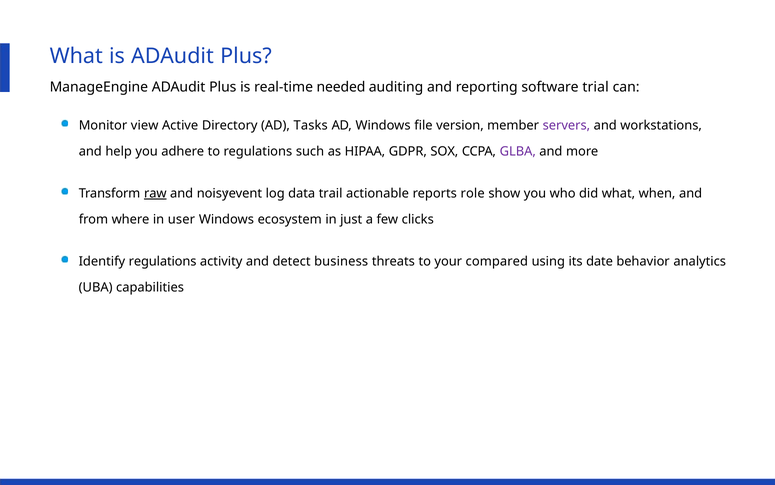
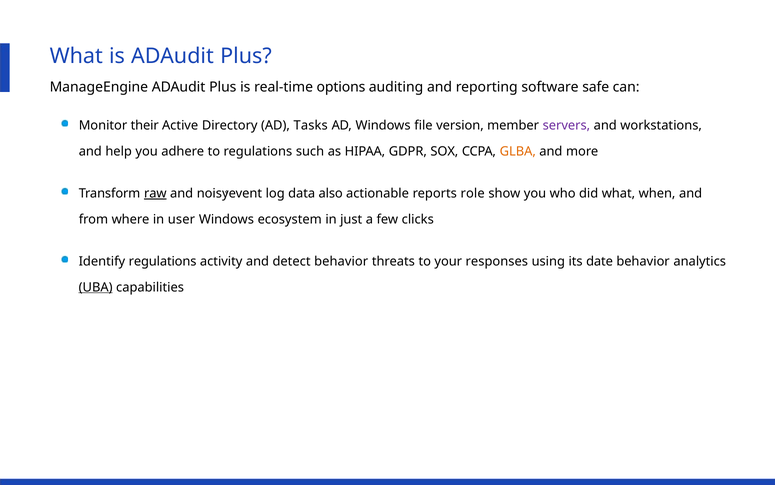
needed: needed -> options
trial: trial -> safe
view: view -> their
GLBA colour: purple -> orange
trail: trail -> also
detect business: business -> behavior
compared: compared -> responses
UBA underline: none -> present
